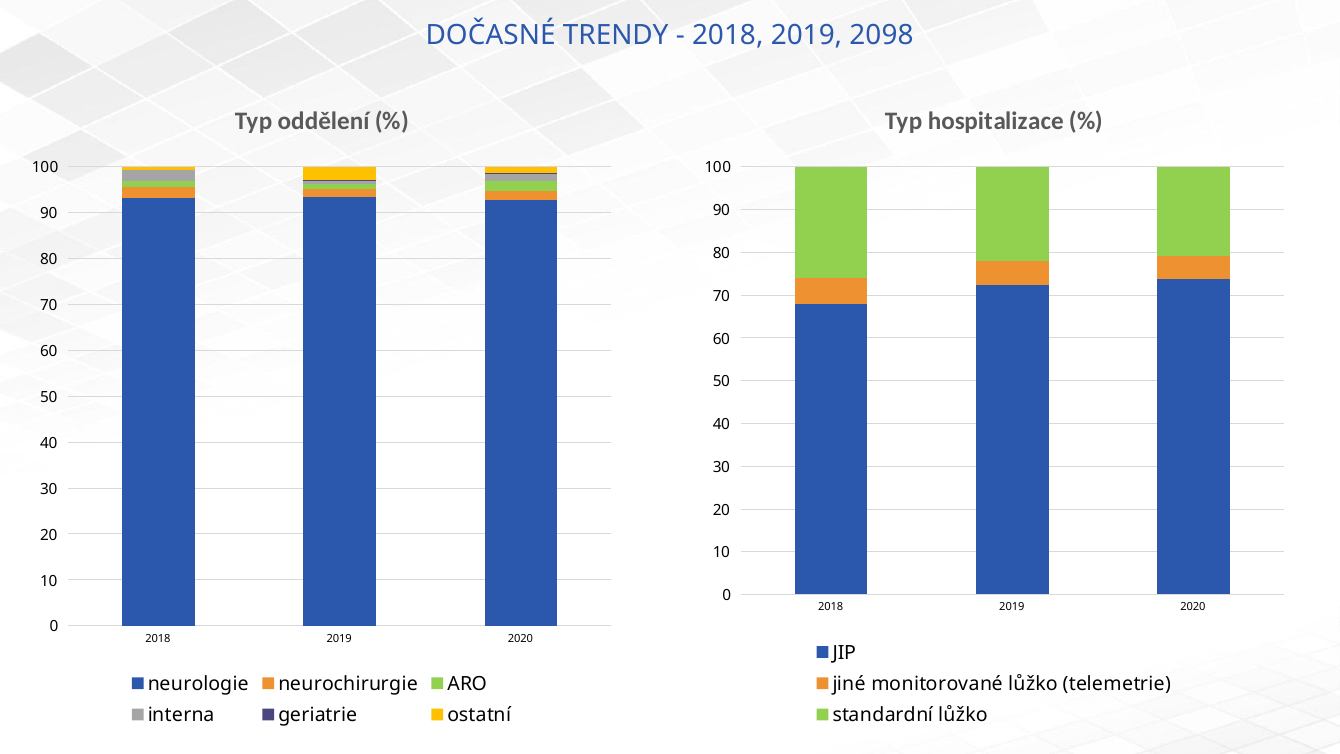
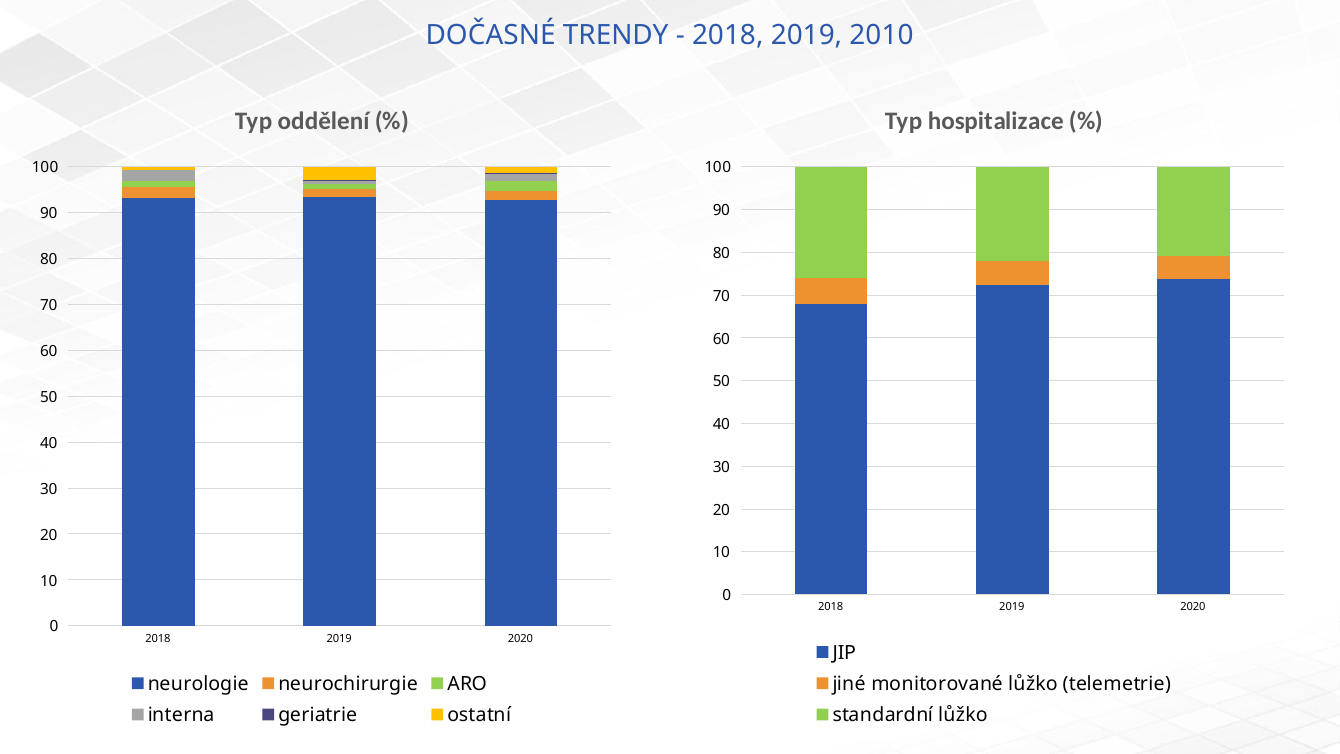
2098: 2098 -> 2010
